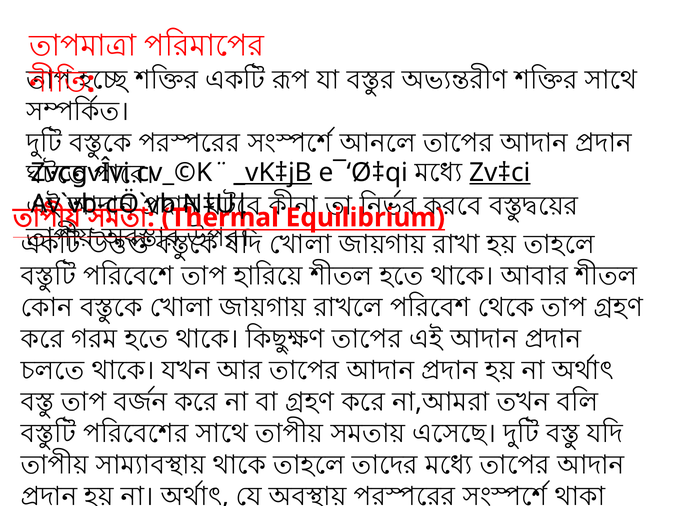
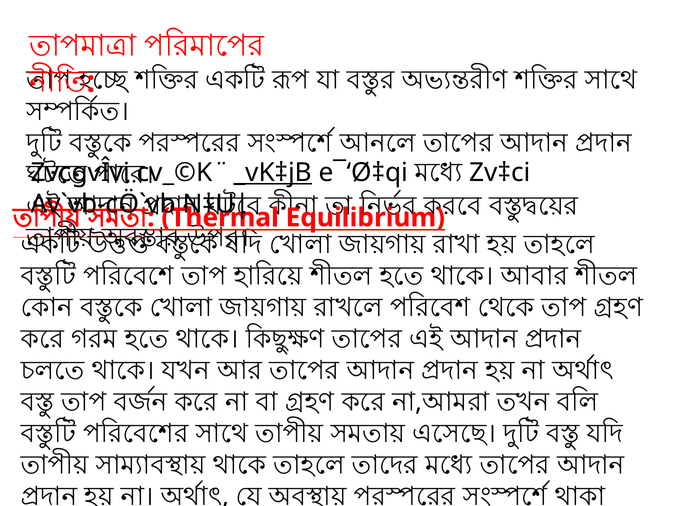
Zv‡ci underline: present -> none
